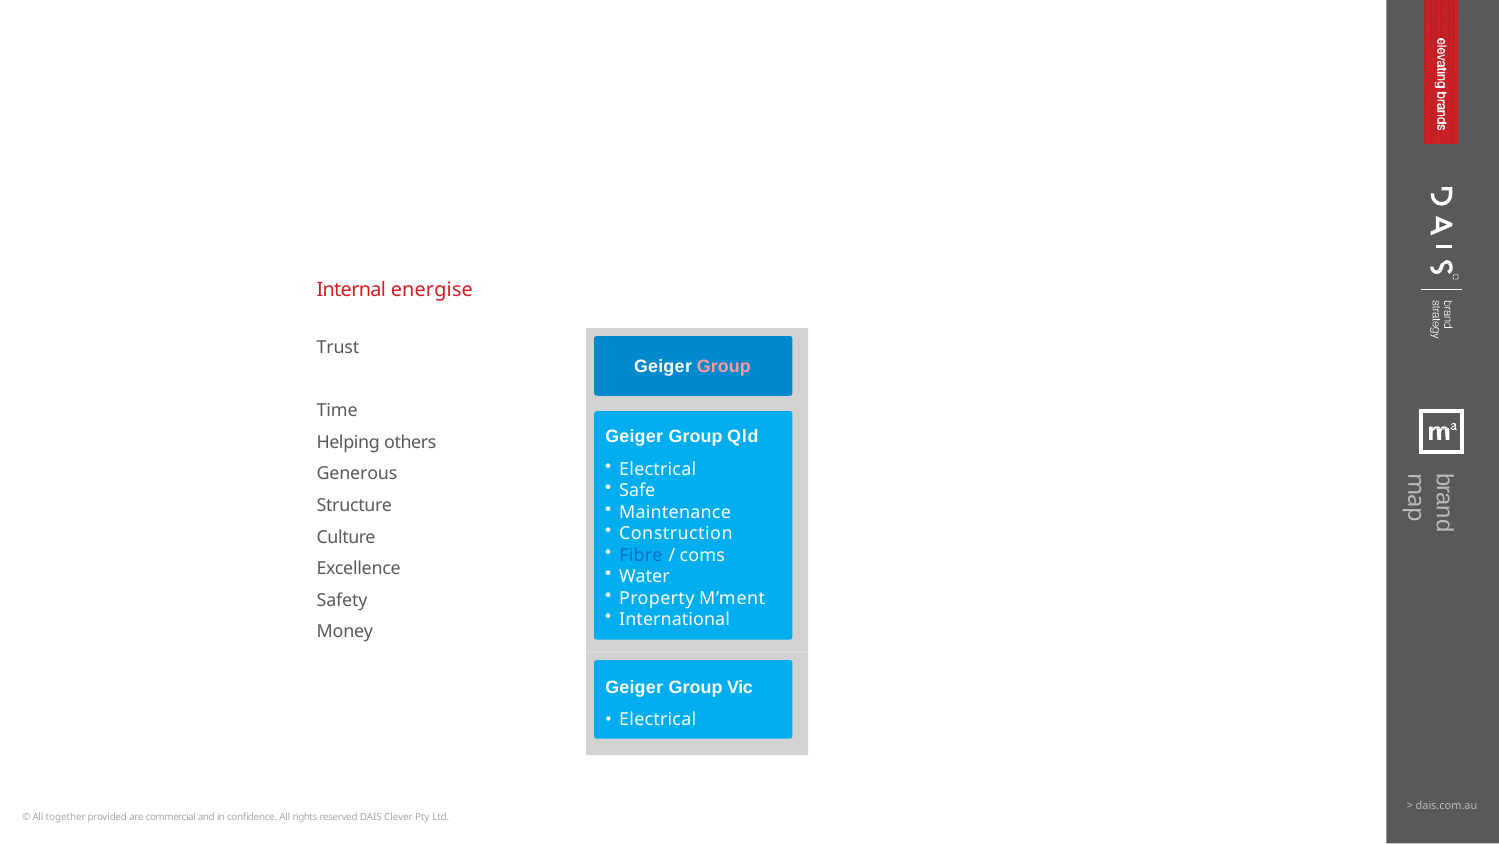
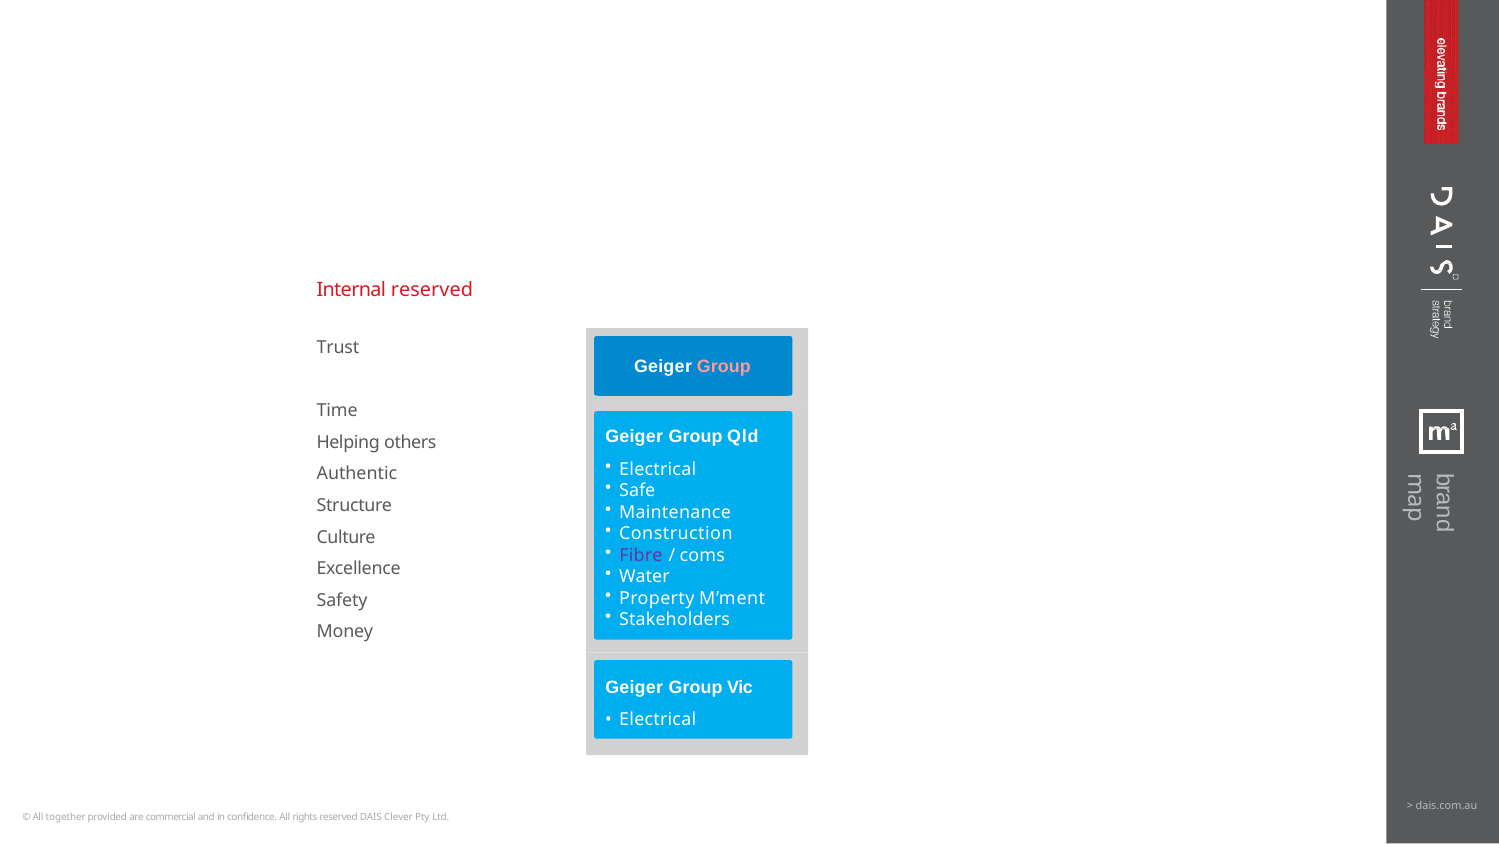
Internal energise: energise -> reserved
Generous: Generous -> Authentic
Fibre colour: blue -> purple
International: International -> Stakeholders
